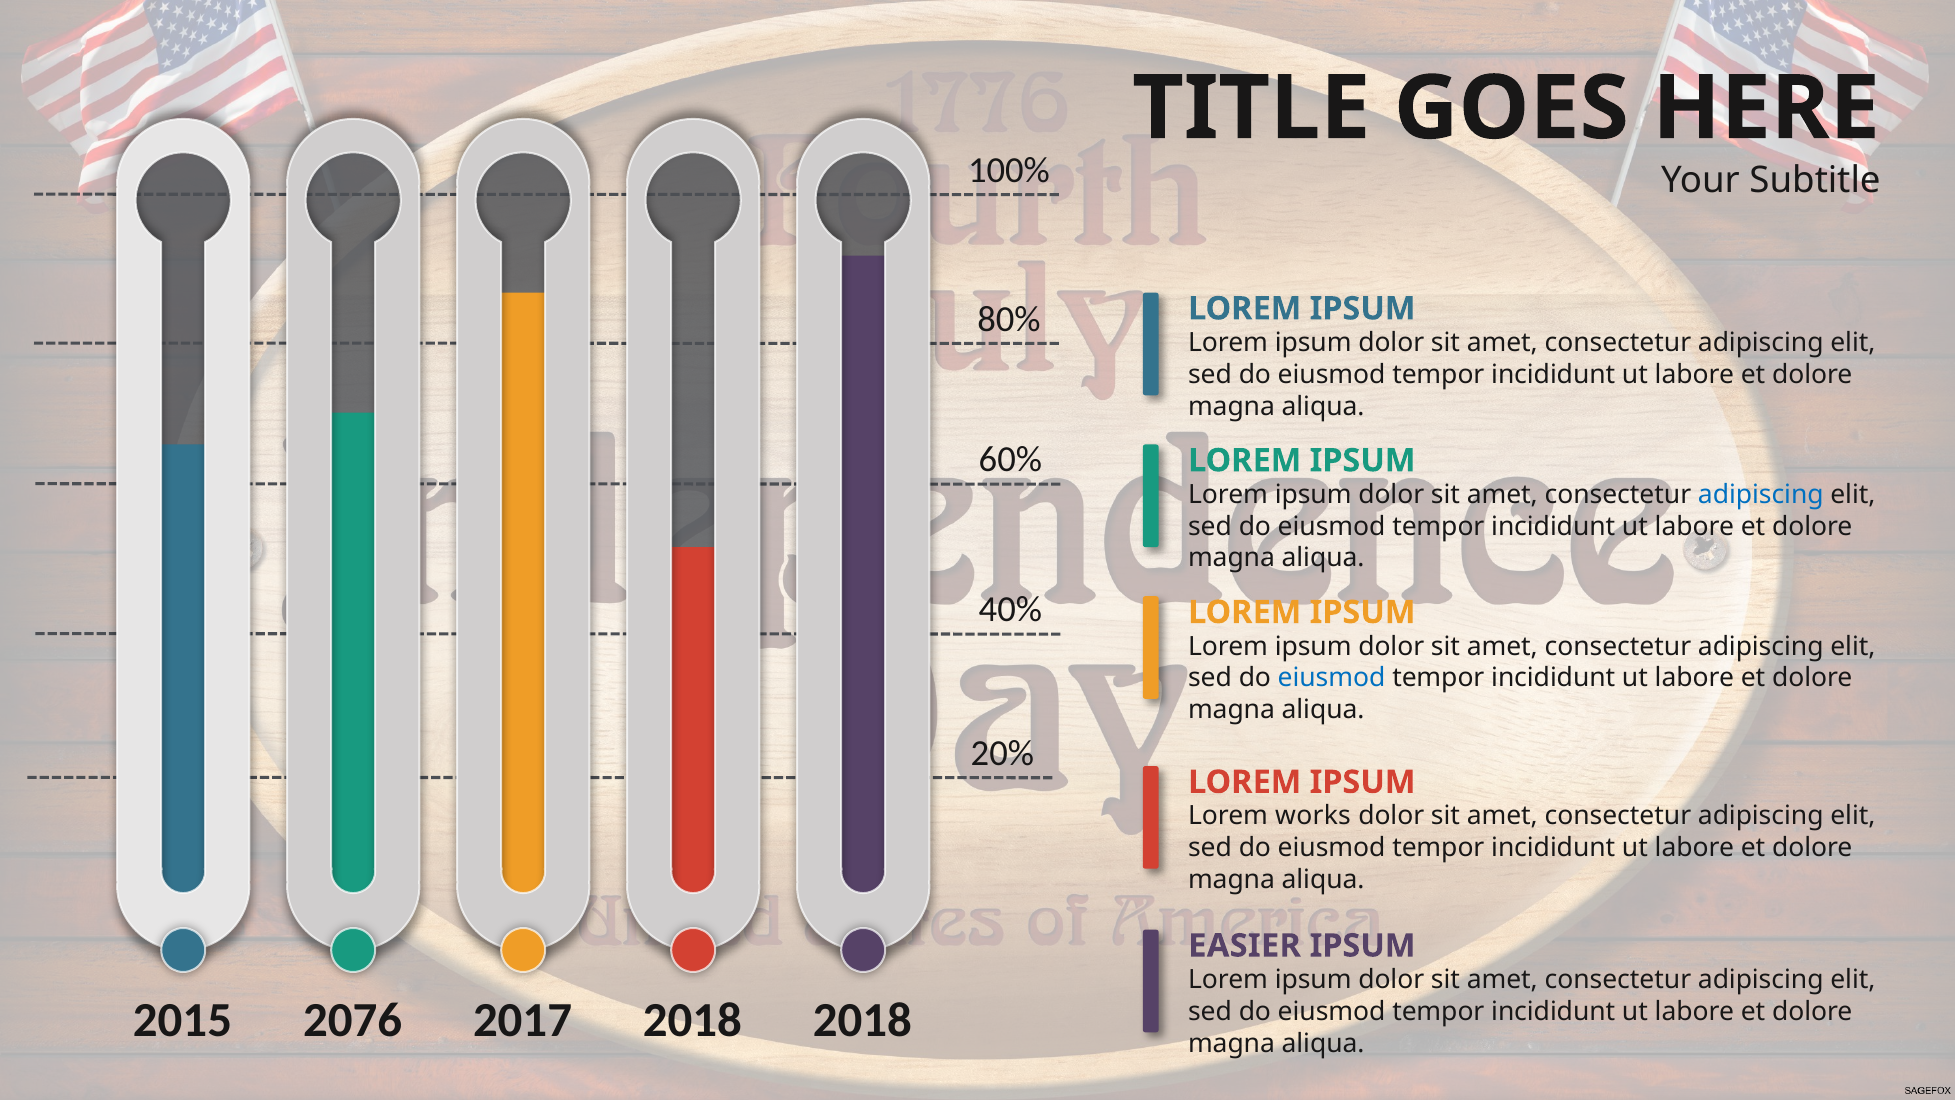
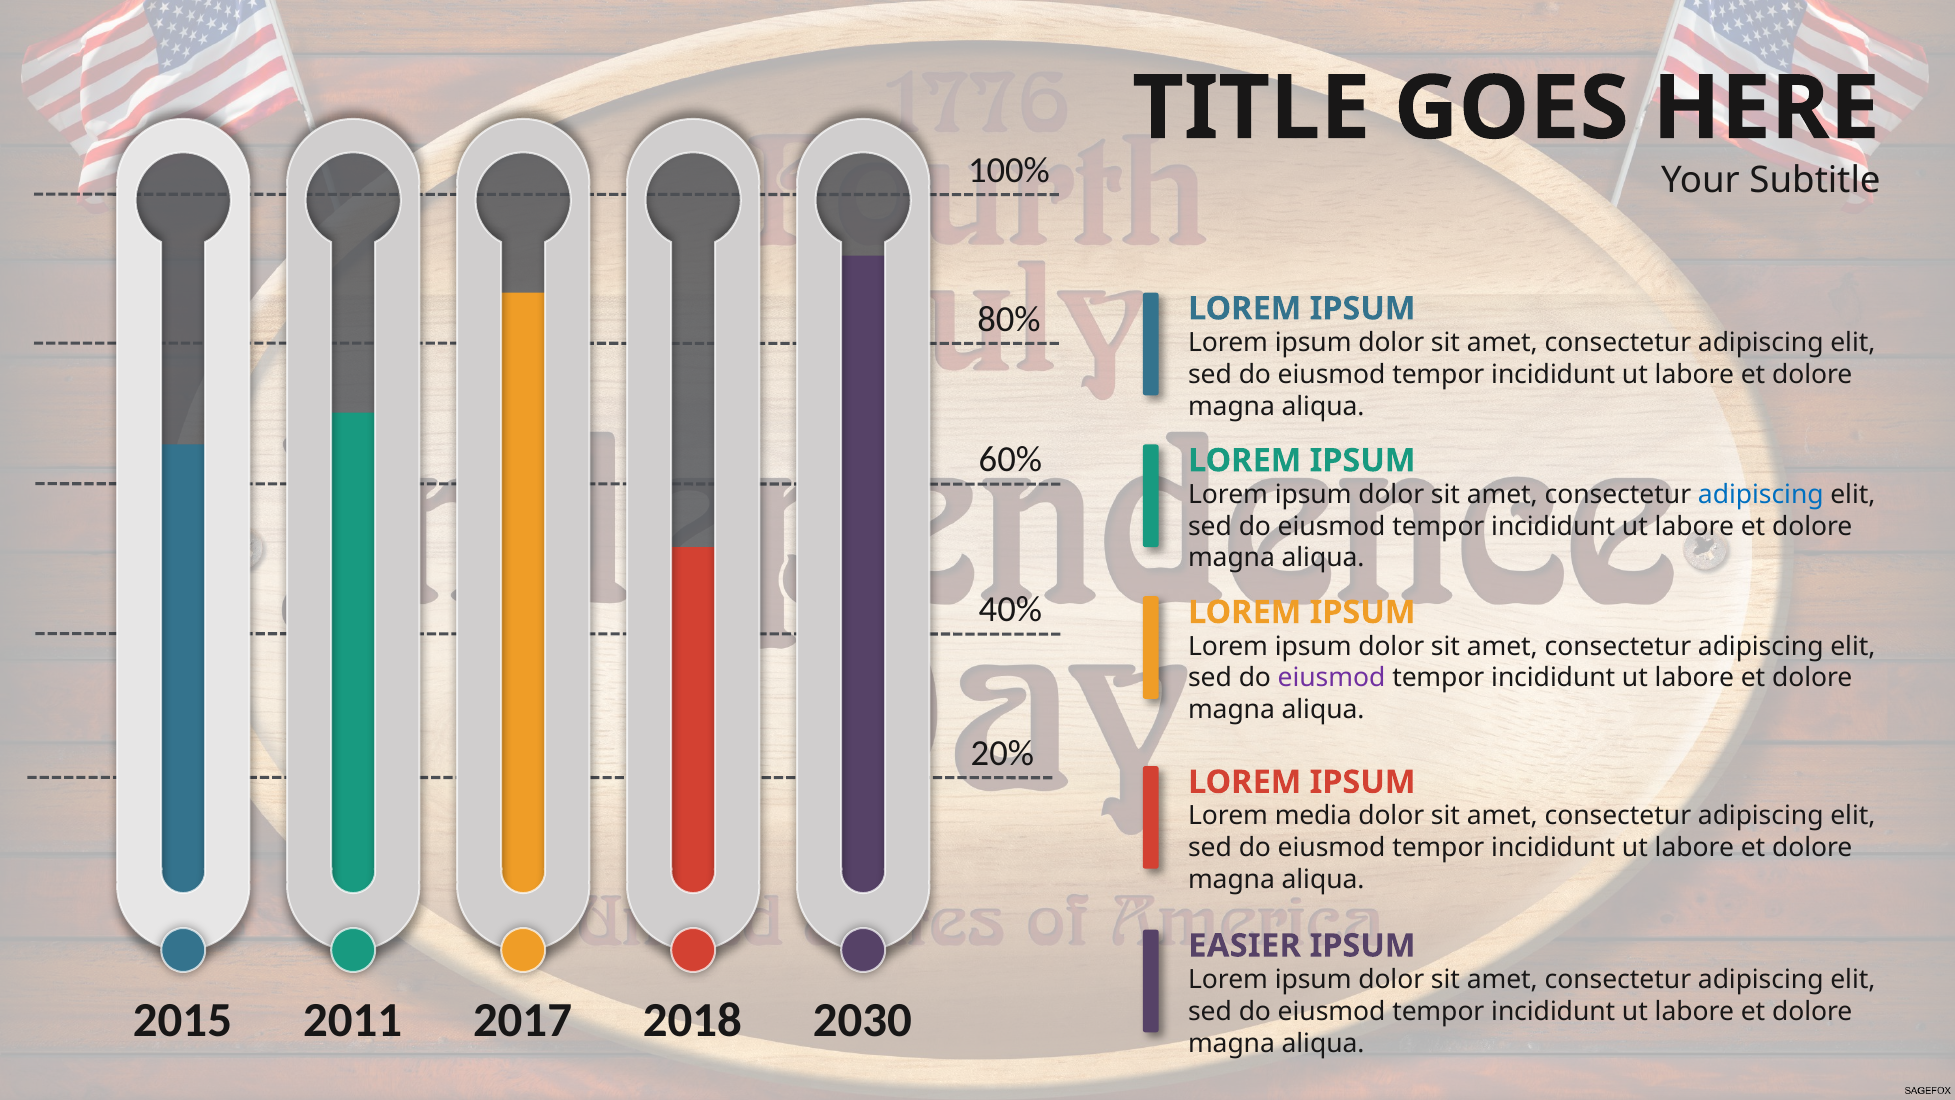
eiusmod at (1332, 678) colour: blue -> purple
works: works -> media
2076: 2076 -> 2011
2018 2018: 2018 -> 2030
